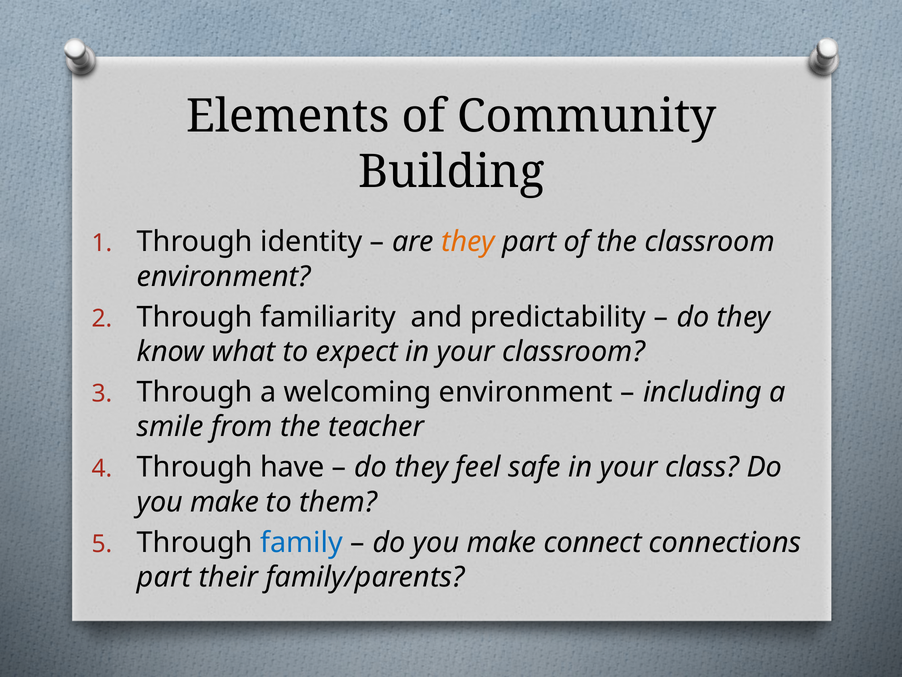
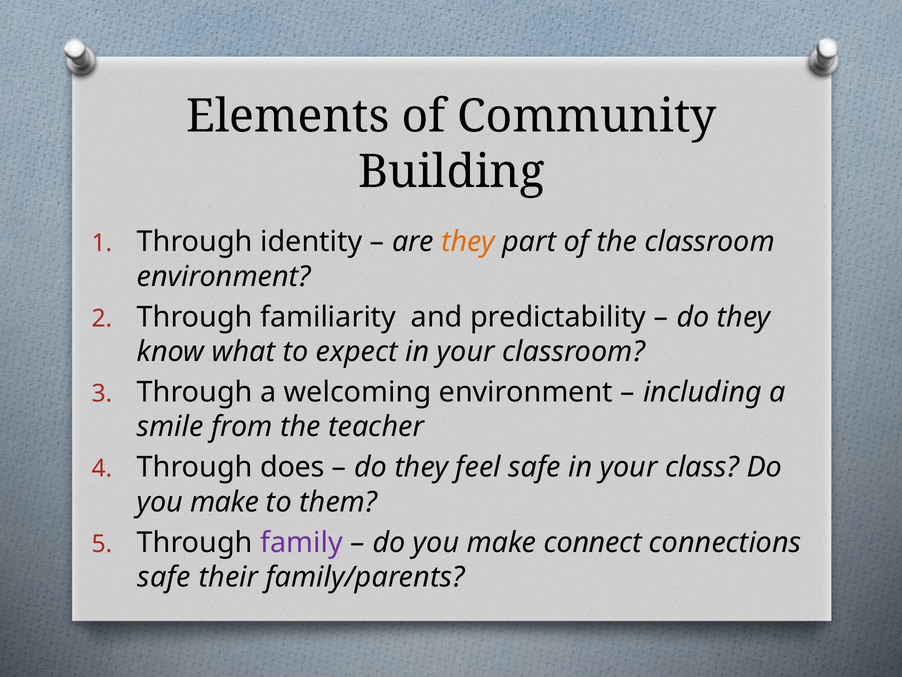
have: have -> does
family colour: blue -> purple
part at (164, 577): part -> safe
